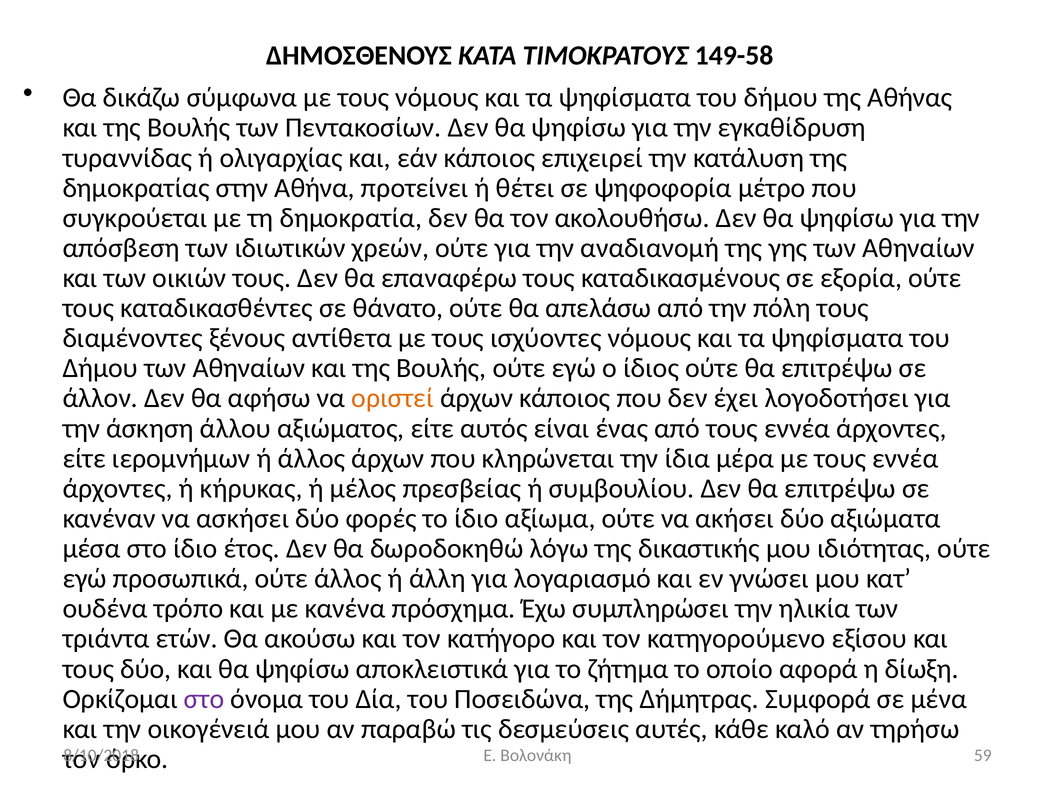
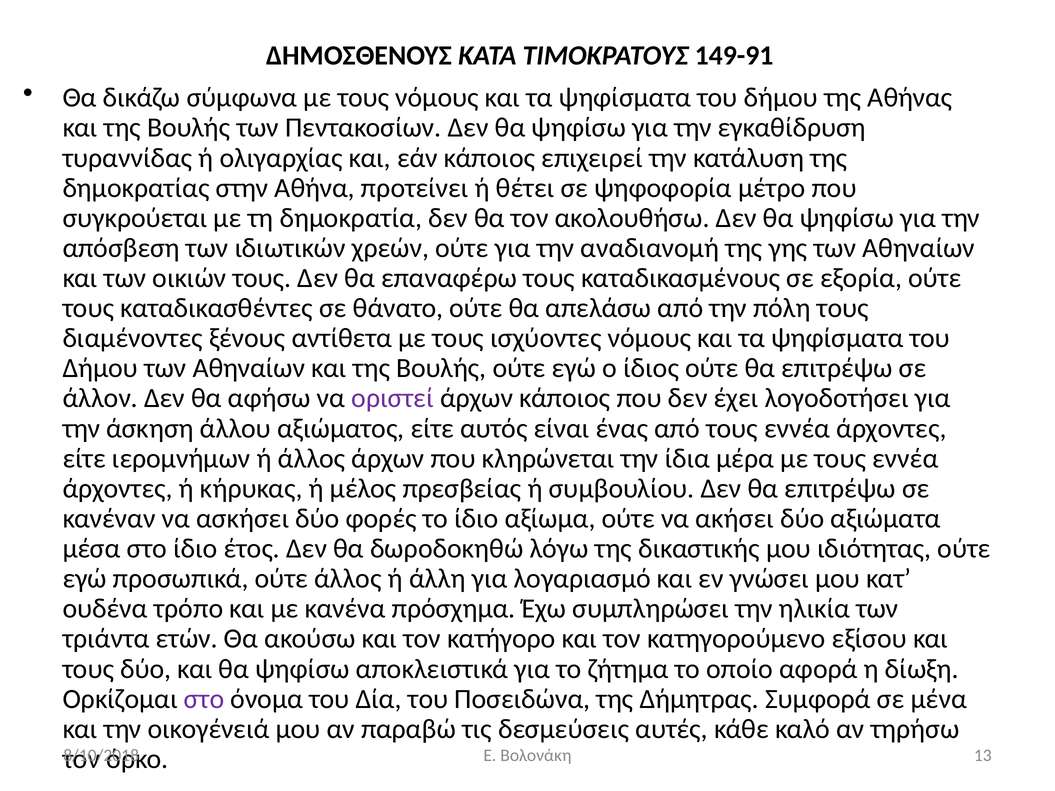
149-58: 149-58 -> 149-91
οριστεί colour: orange -> purple
59: 59 -> 13
